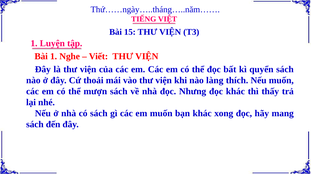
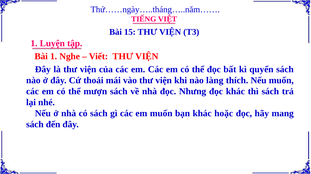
thì thấy: thấy -> sách
xong: xong -> hoặc
